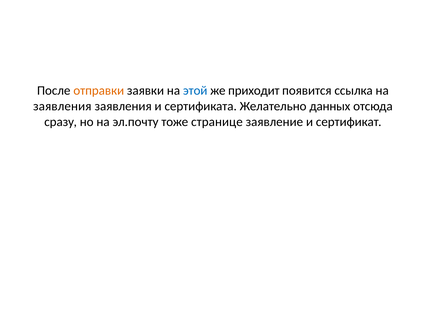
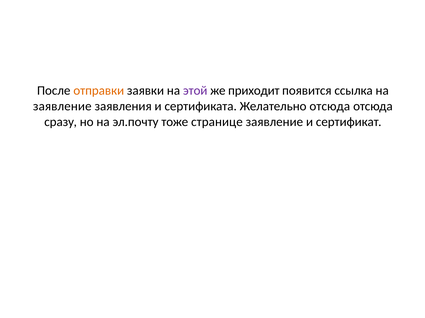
этой colour: blue -> purple
заявления at (62, 106): заявления -> заявление
Желательно данных: данных -> отсюда
